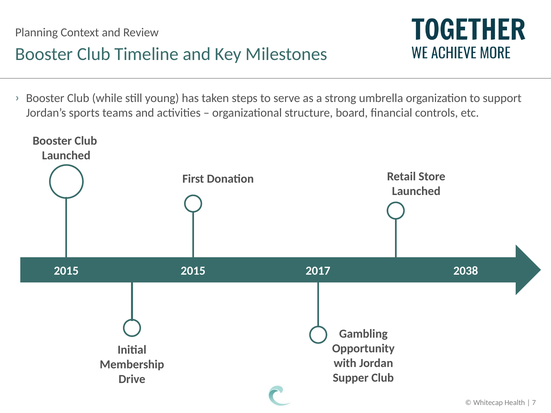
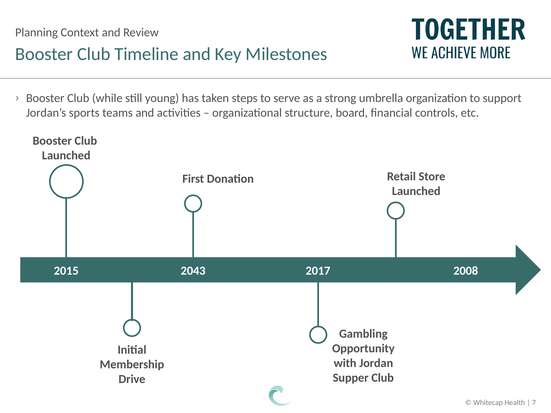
2015 2015: 2015 -> 2043
2038: 2038 -> 2008
